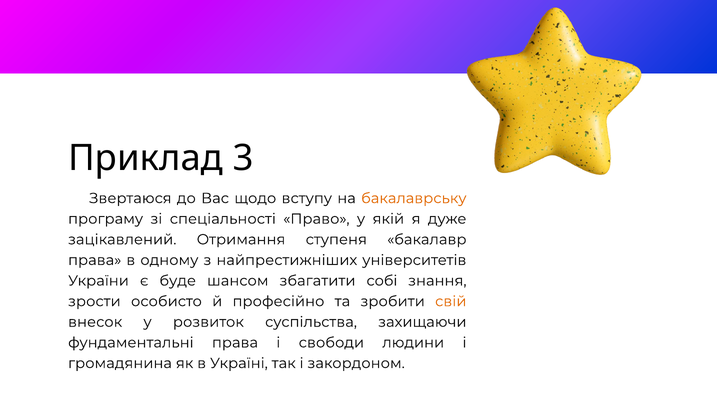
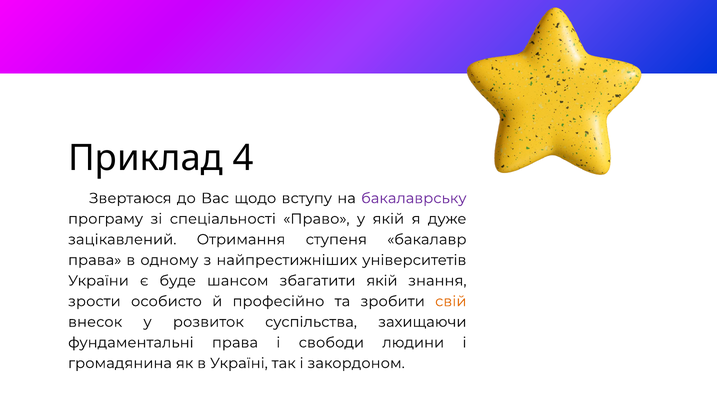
3: 3 -> 4
бакалаврську colour: orange -> purple
збагатити собі: собі -> якій
